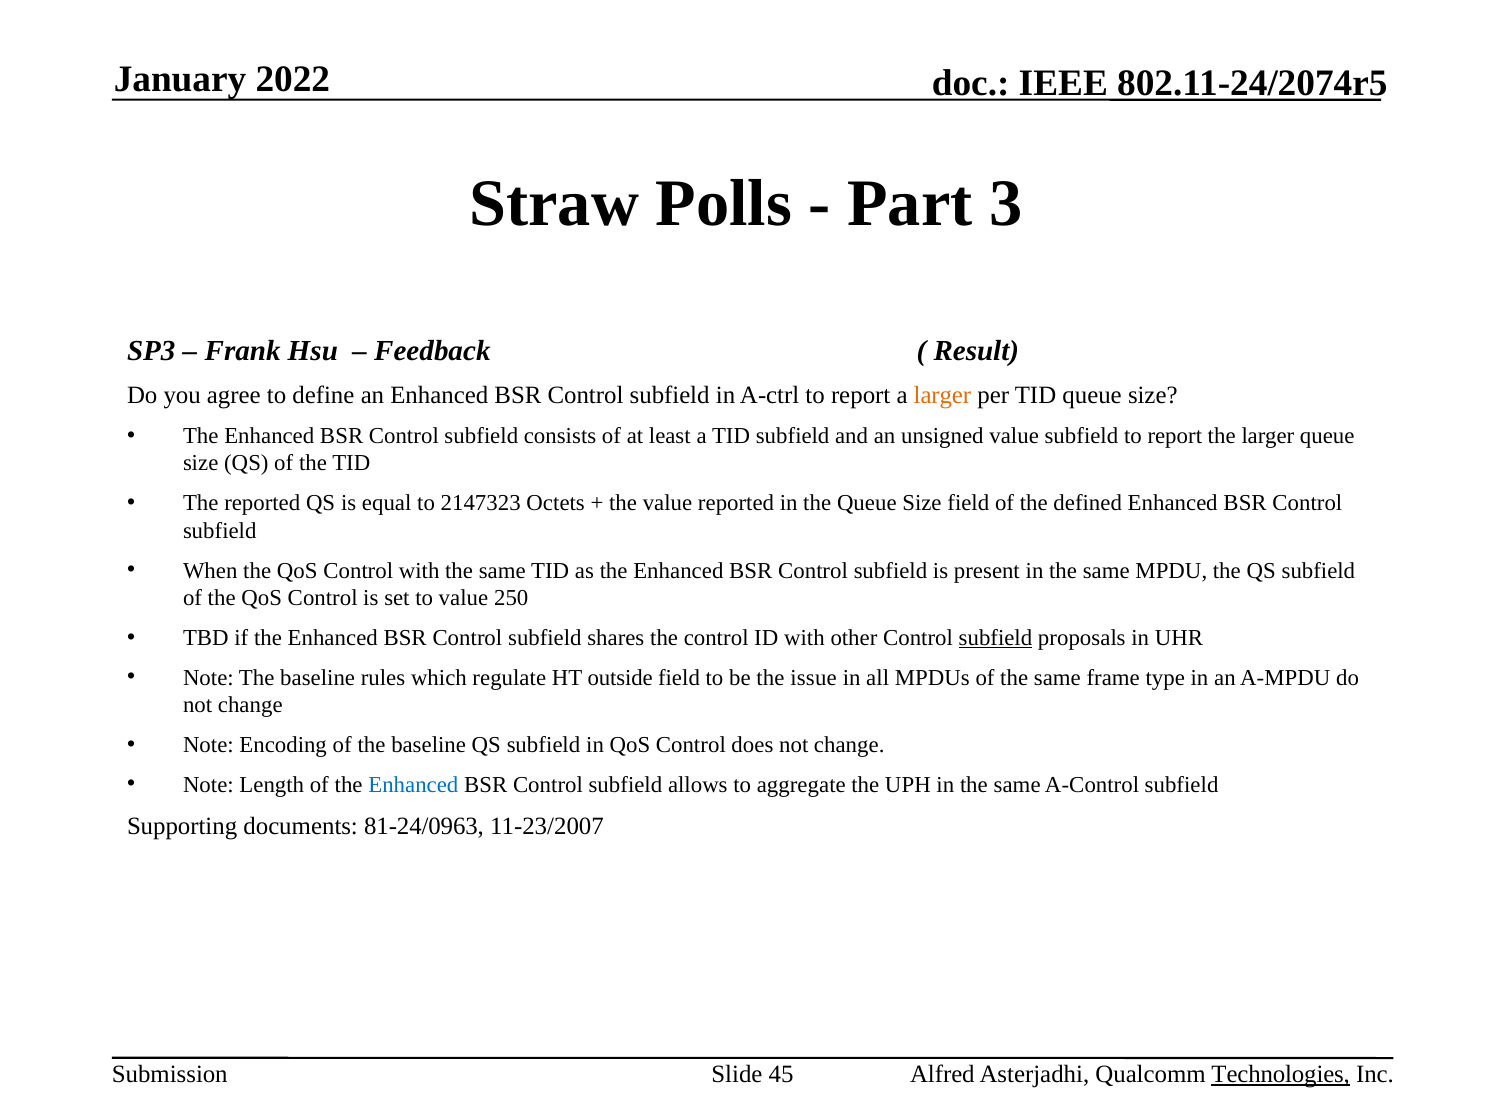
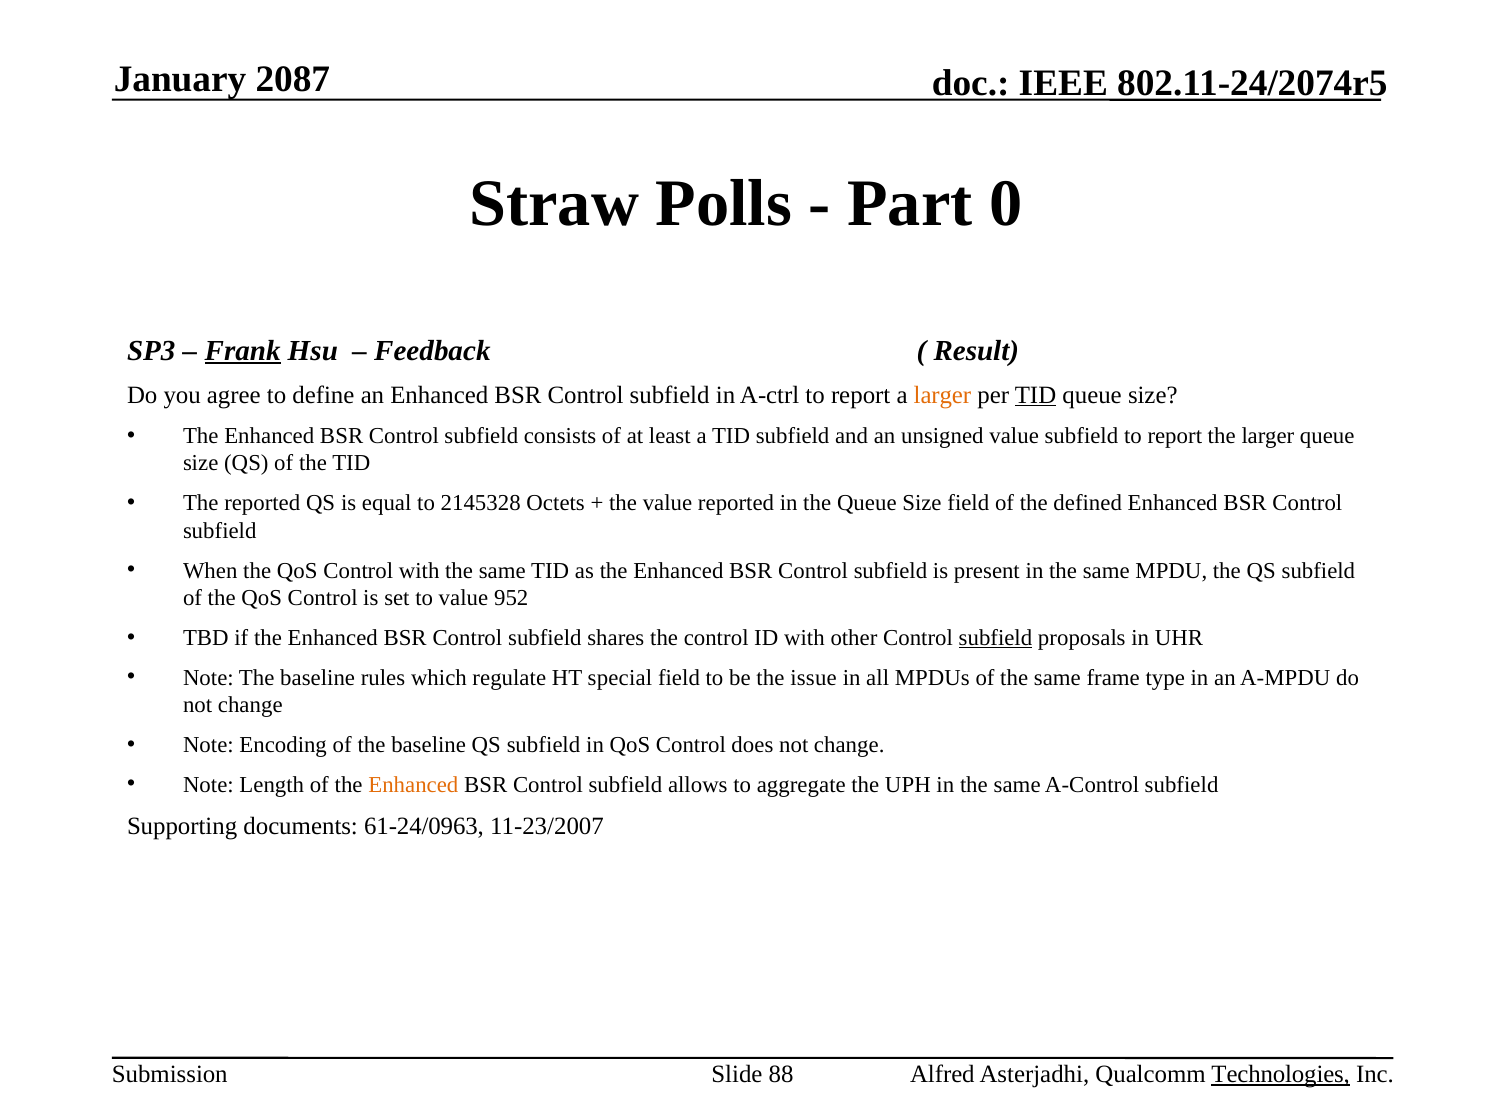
2022: 2022 -> 2087
3: 3 -> 0
Frank underline: none -> present
TID at (1036, 395) underline: none -> present
2147323: 2147323 -> 2145328
250: 250 -> 952
outside: outside -> special
Enhanced at (413, 785) colour: blue -> orange
81-24/0963: 81-24/0963 -> 61-24/0963
45: 45 -> 88
